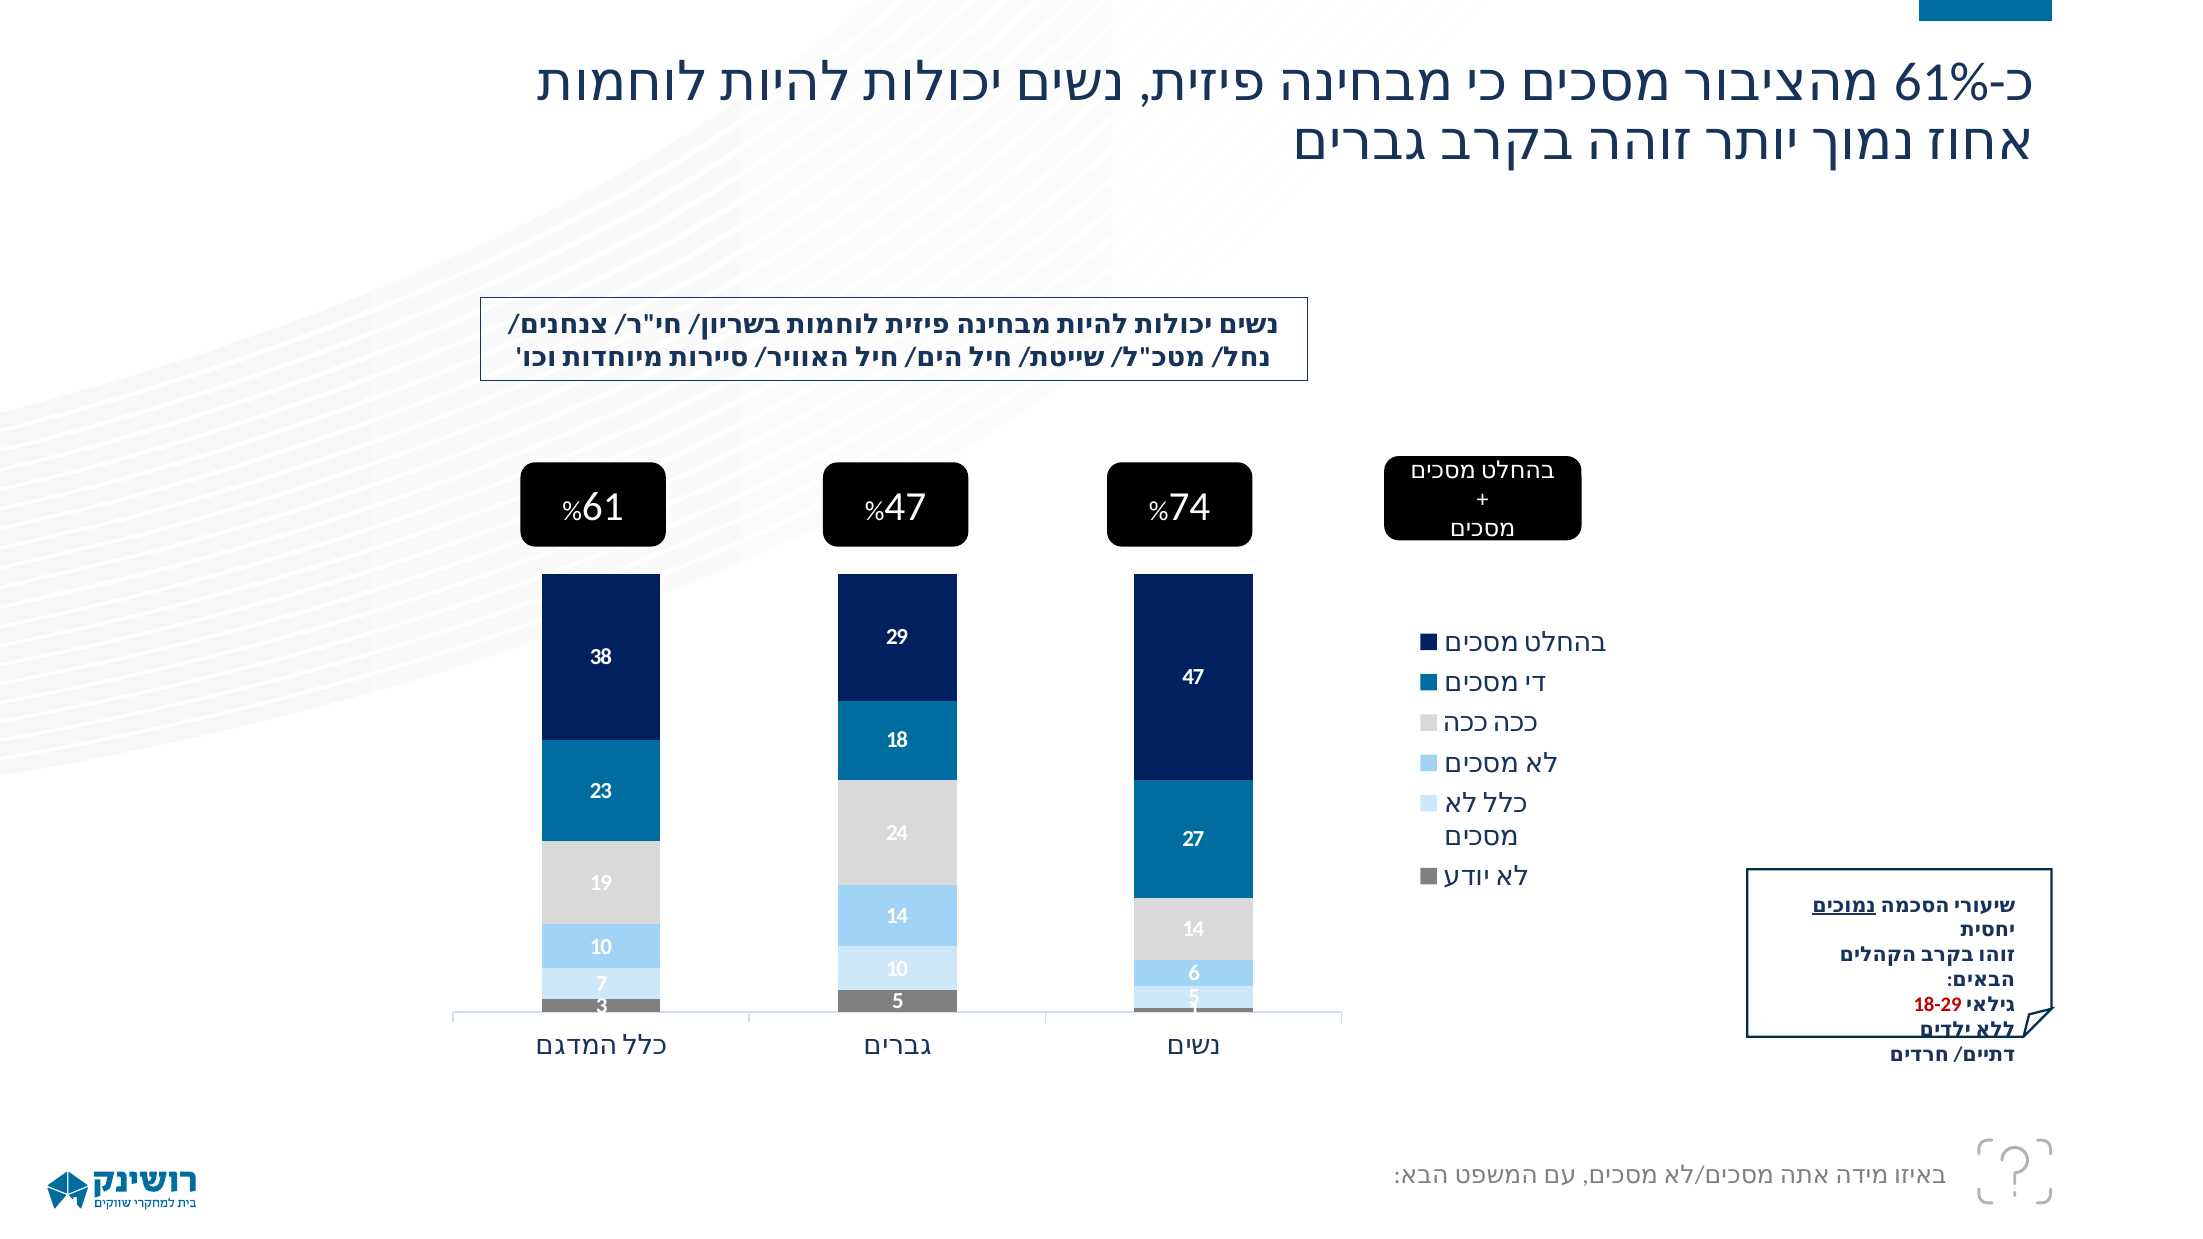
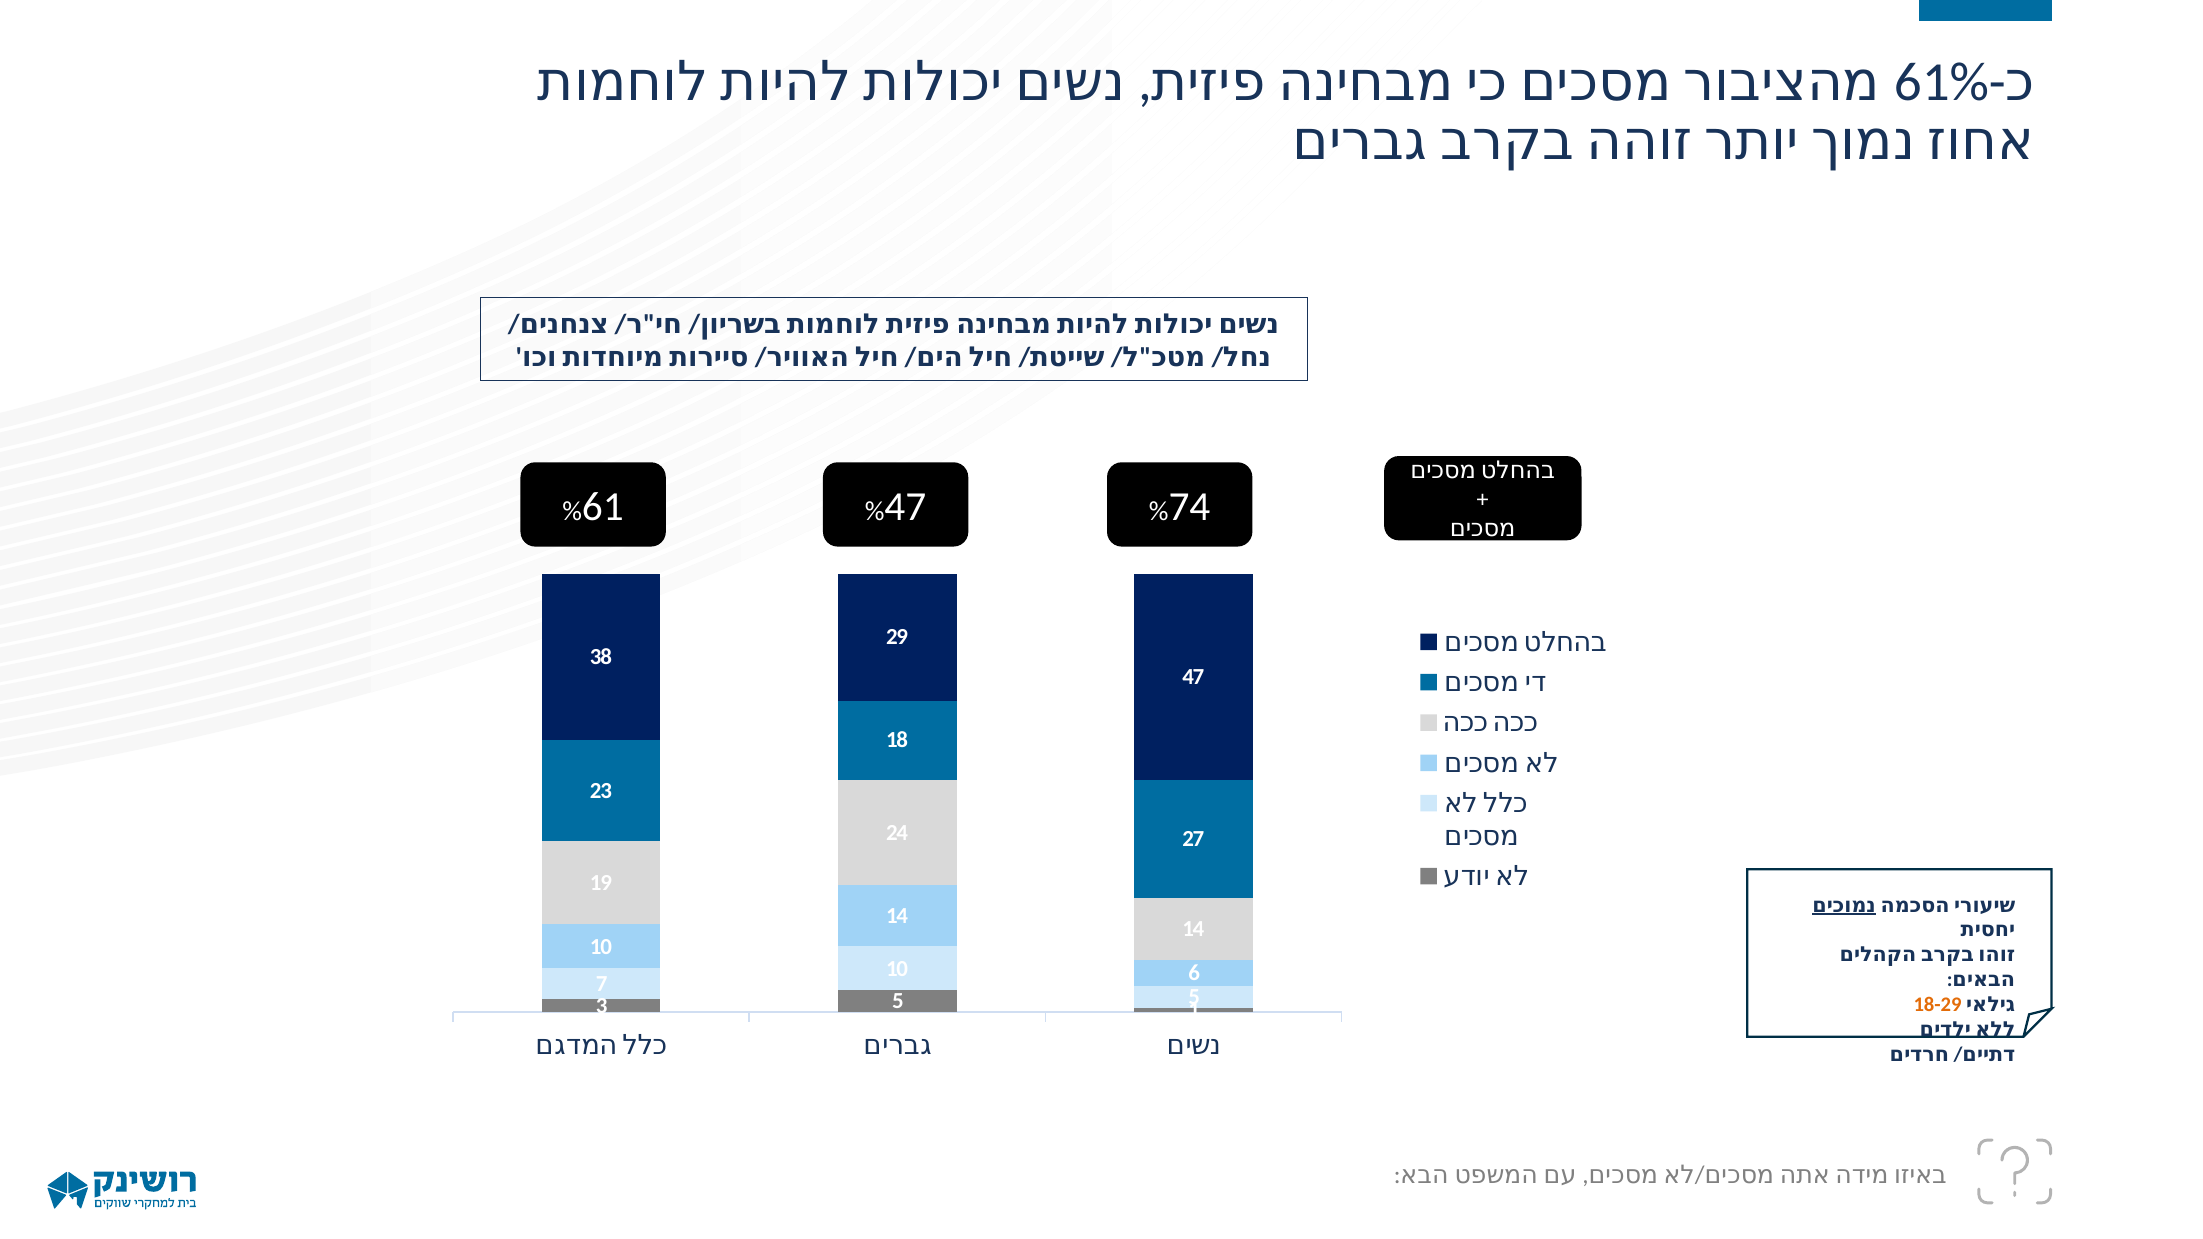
18-29 colour: red -> orange
